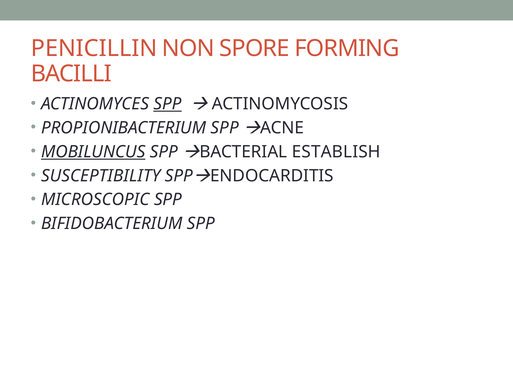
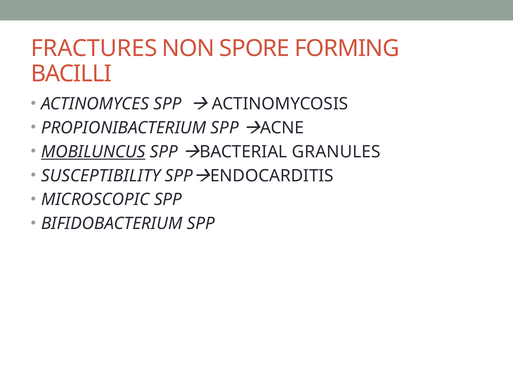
PENICILLIN: PENICILLIN -> FRACTURES
SPP at (167, 104) underline: present -> none
ESTABLISH: ESTABLISH -> GRANULES
